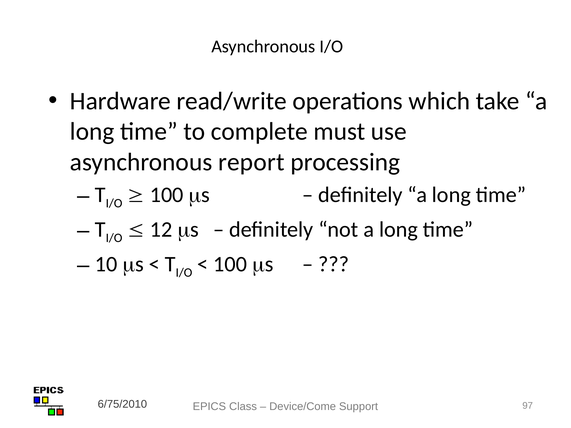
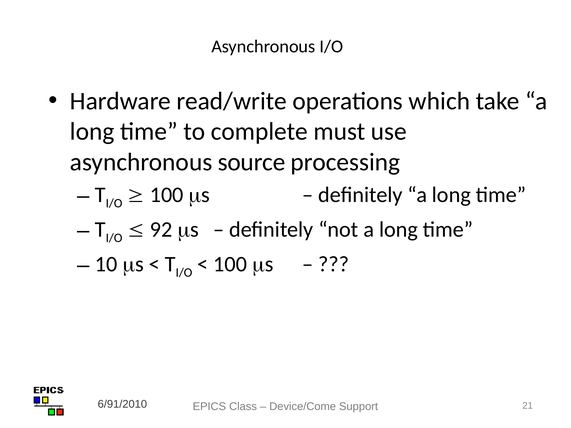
report: report -> source
12: 12 -> 92
6/75/2010: 6/75/2010 -> 6/91/2010
97: 97 -> 21
